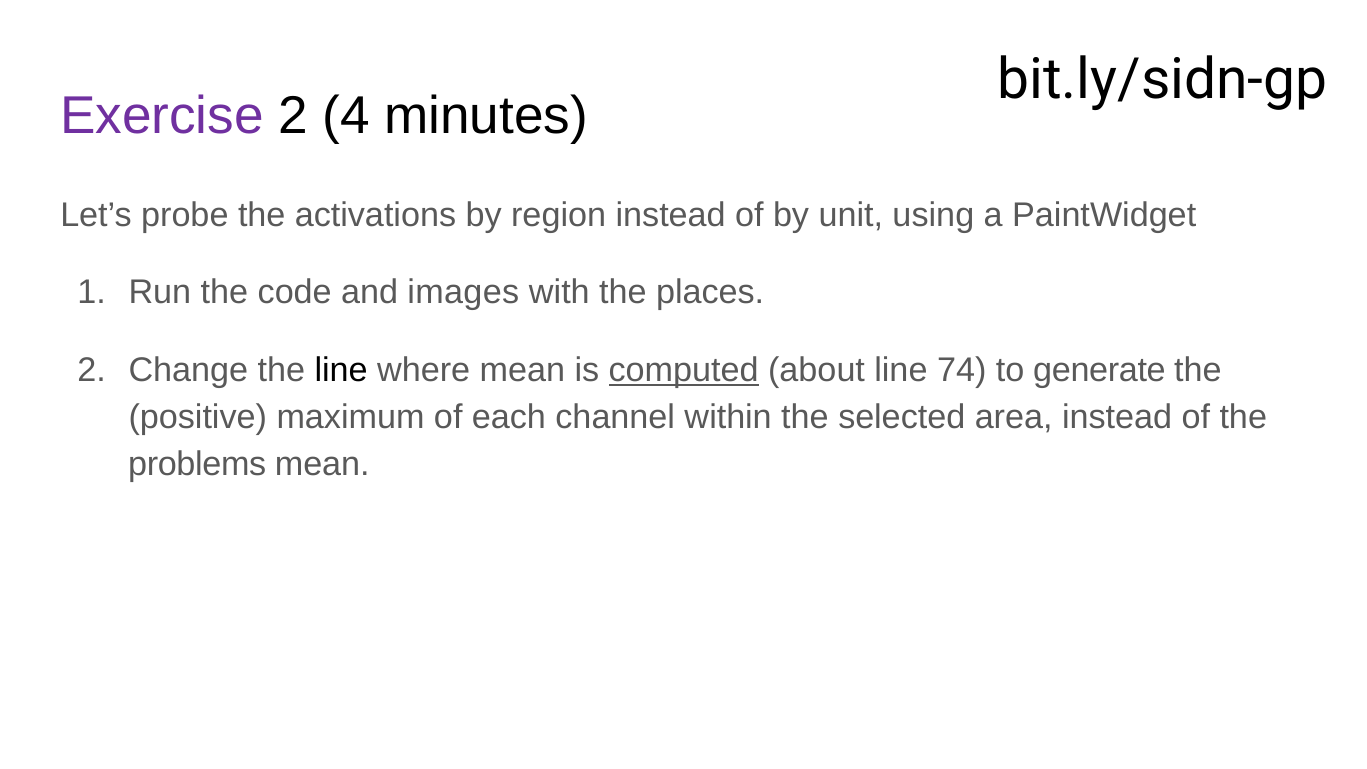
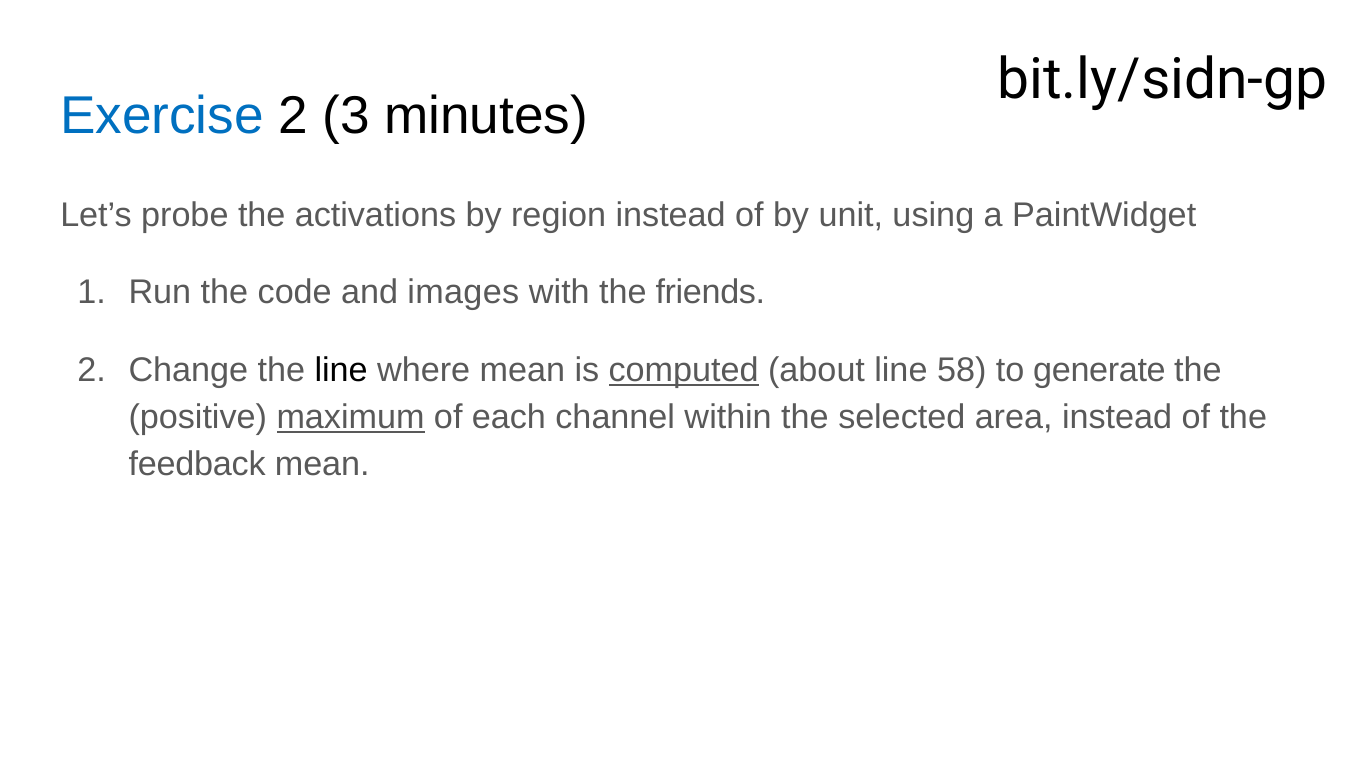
Exercise colour: purple -> blue
4: 4 -> 3
places: places -> friends
74: 74 -> 58
maximum underline: none -> present
problems: problems -> feedback
